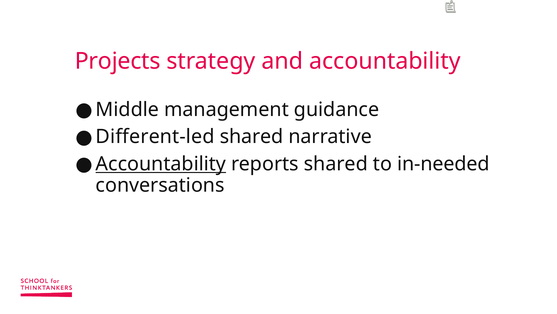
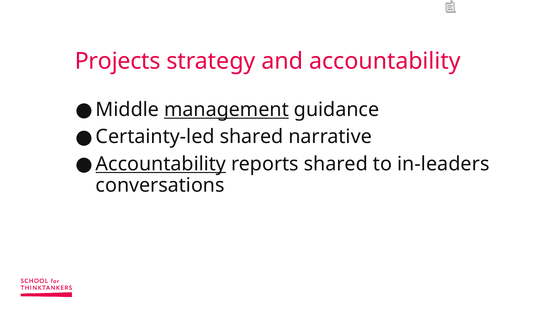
management underline: none -> present
Different-led: Different-led -> Certainty-led
in-needed: in-needed -> in-leaders
